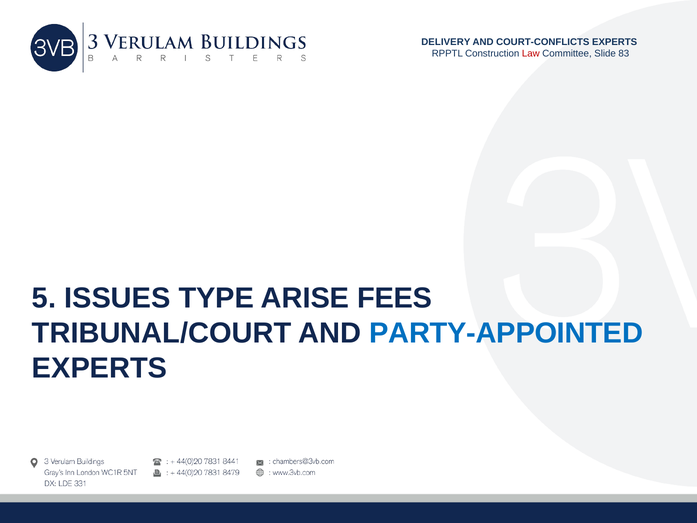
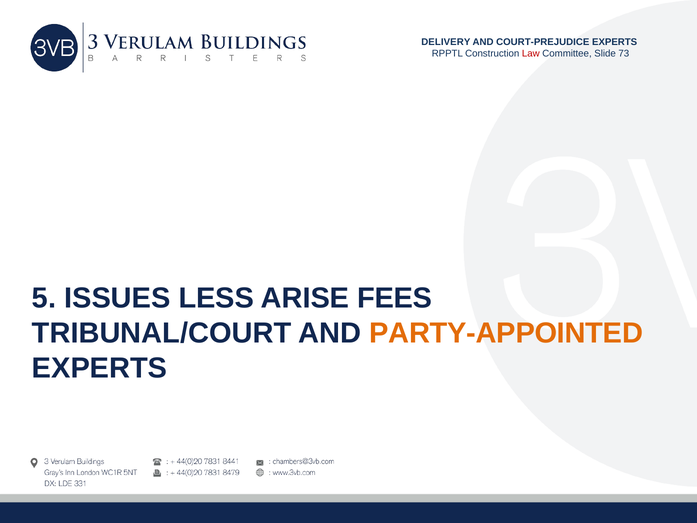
COURT-CONFLICTS: COURT-CONFLICTS -> COURT-PREJUDICE
83: 83 -> 73
TYPE: TYPE -> LESS
PARTY-APPOINTED colour: blue -> orange
